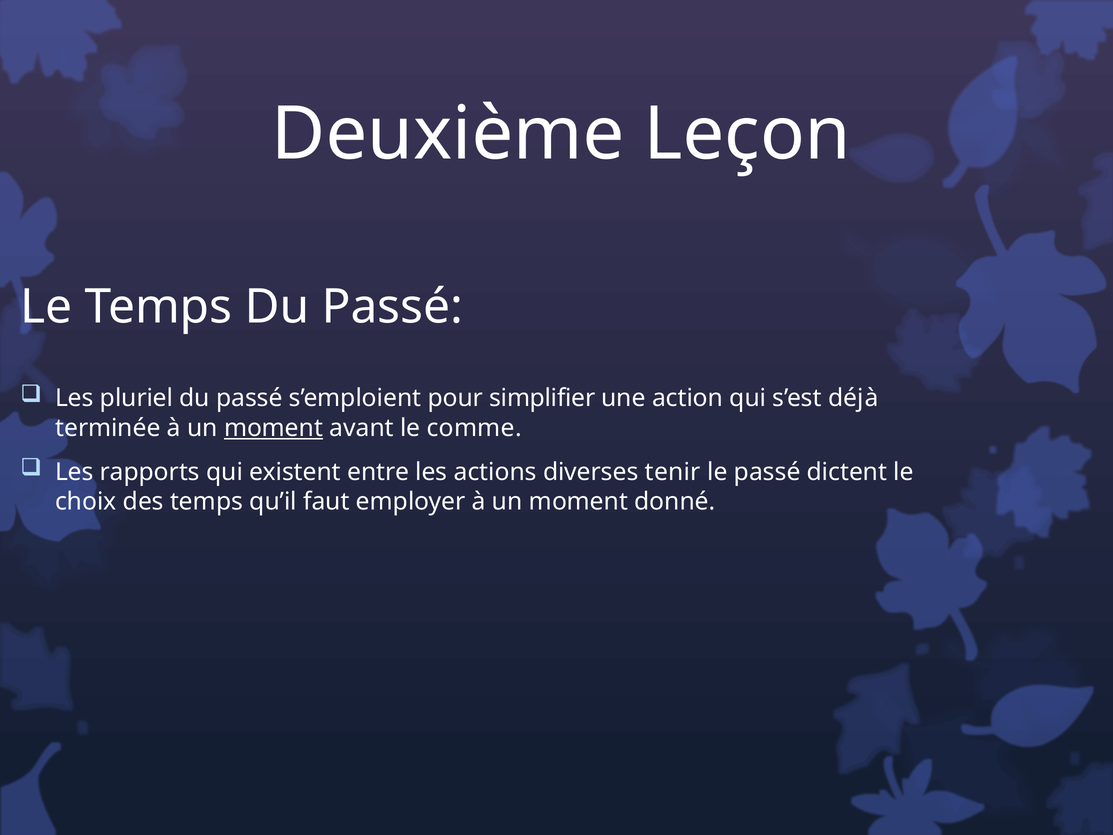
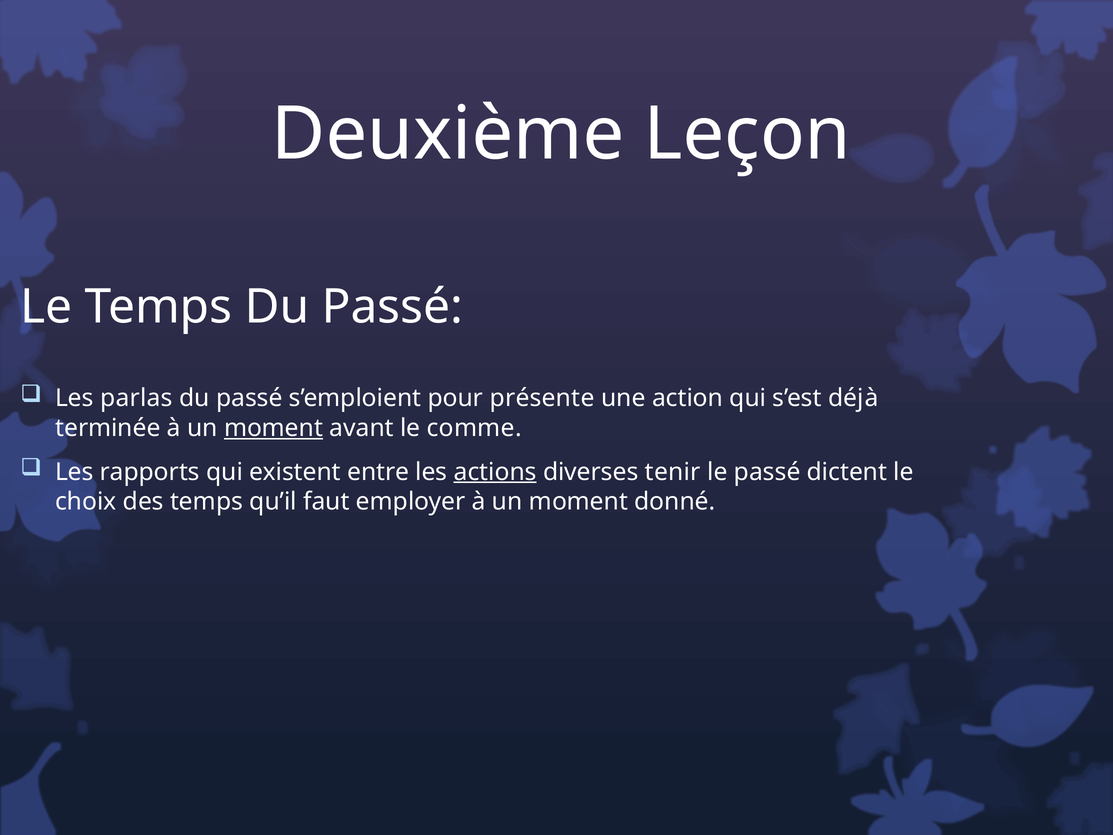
pluriel: pluriel -> parlas
simplifier: simplifier -> présente
actions underline: none -> present
